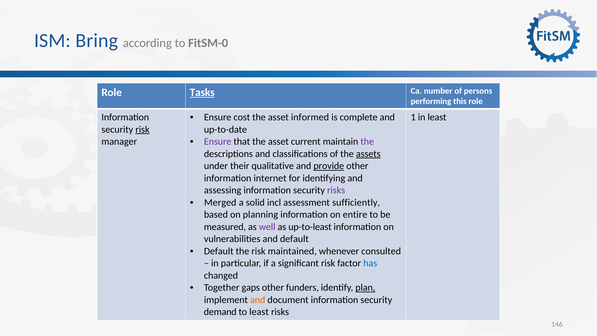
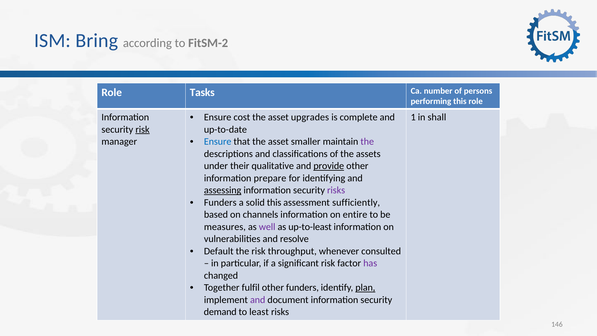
FitSM-0: FitSM-0 -> FitSM-2
Tasks underline: present -> none
informed: informed -> upgrades
in least: least -> shall
Ensure at (218, 142) colour: purple -> blue
current: current -> smaller
assets underline: present -> none
internet: internet -> prepare
assessing underline: none -> present
Merged at (220, 202): Merged -> Funders
solid incl: incl -> this
planning: planning -> channels
measured: measured -> measures
and default: default -> resolve
maintained: maintained -> throughput
has colour: blue -> purple
gaps: gaps -> fulfil
and at (258, 300) colour: orange -> purple
